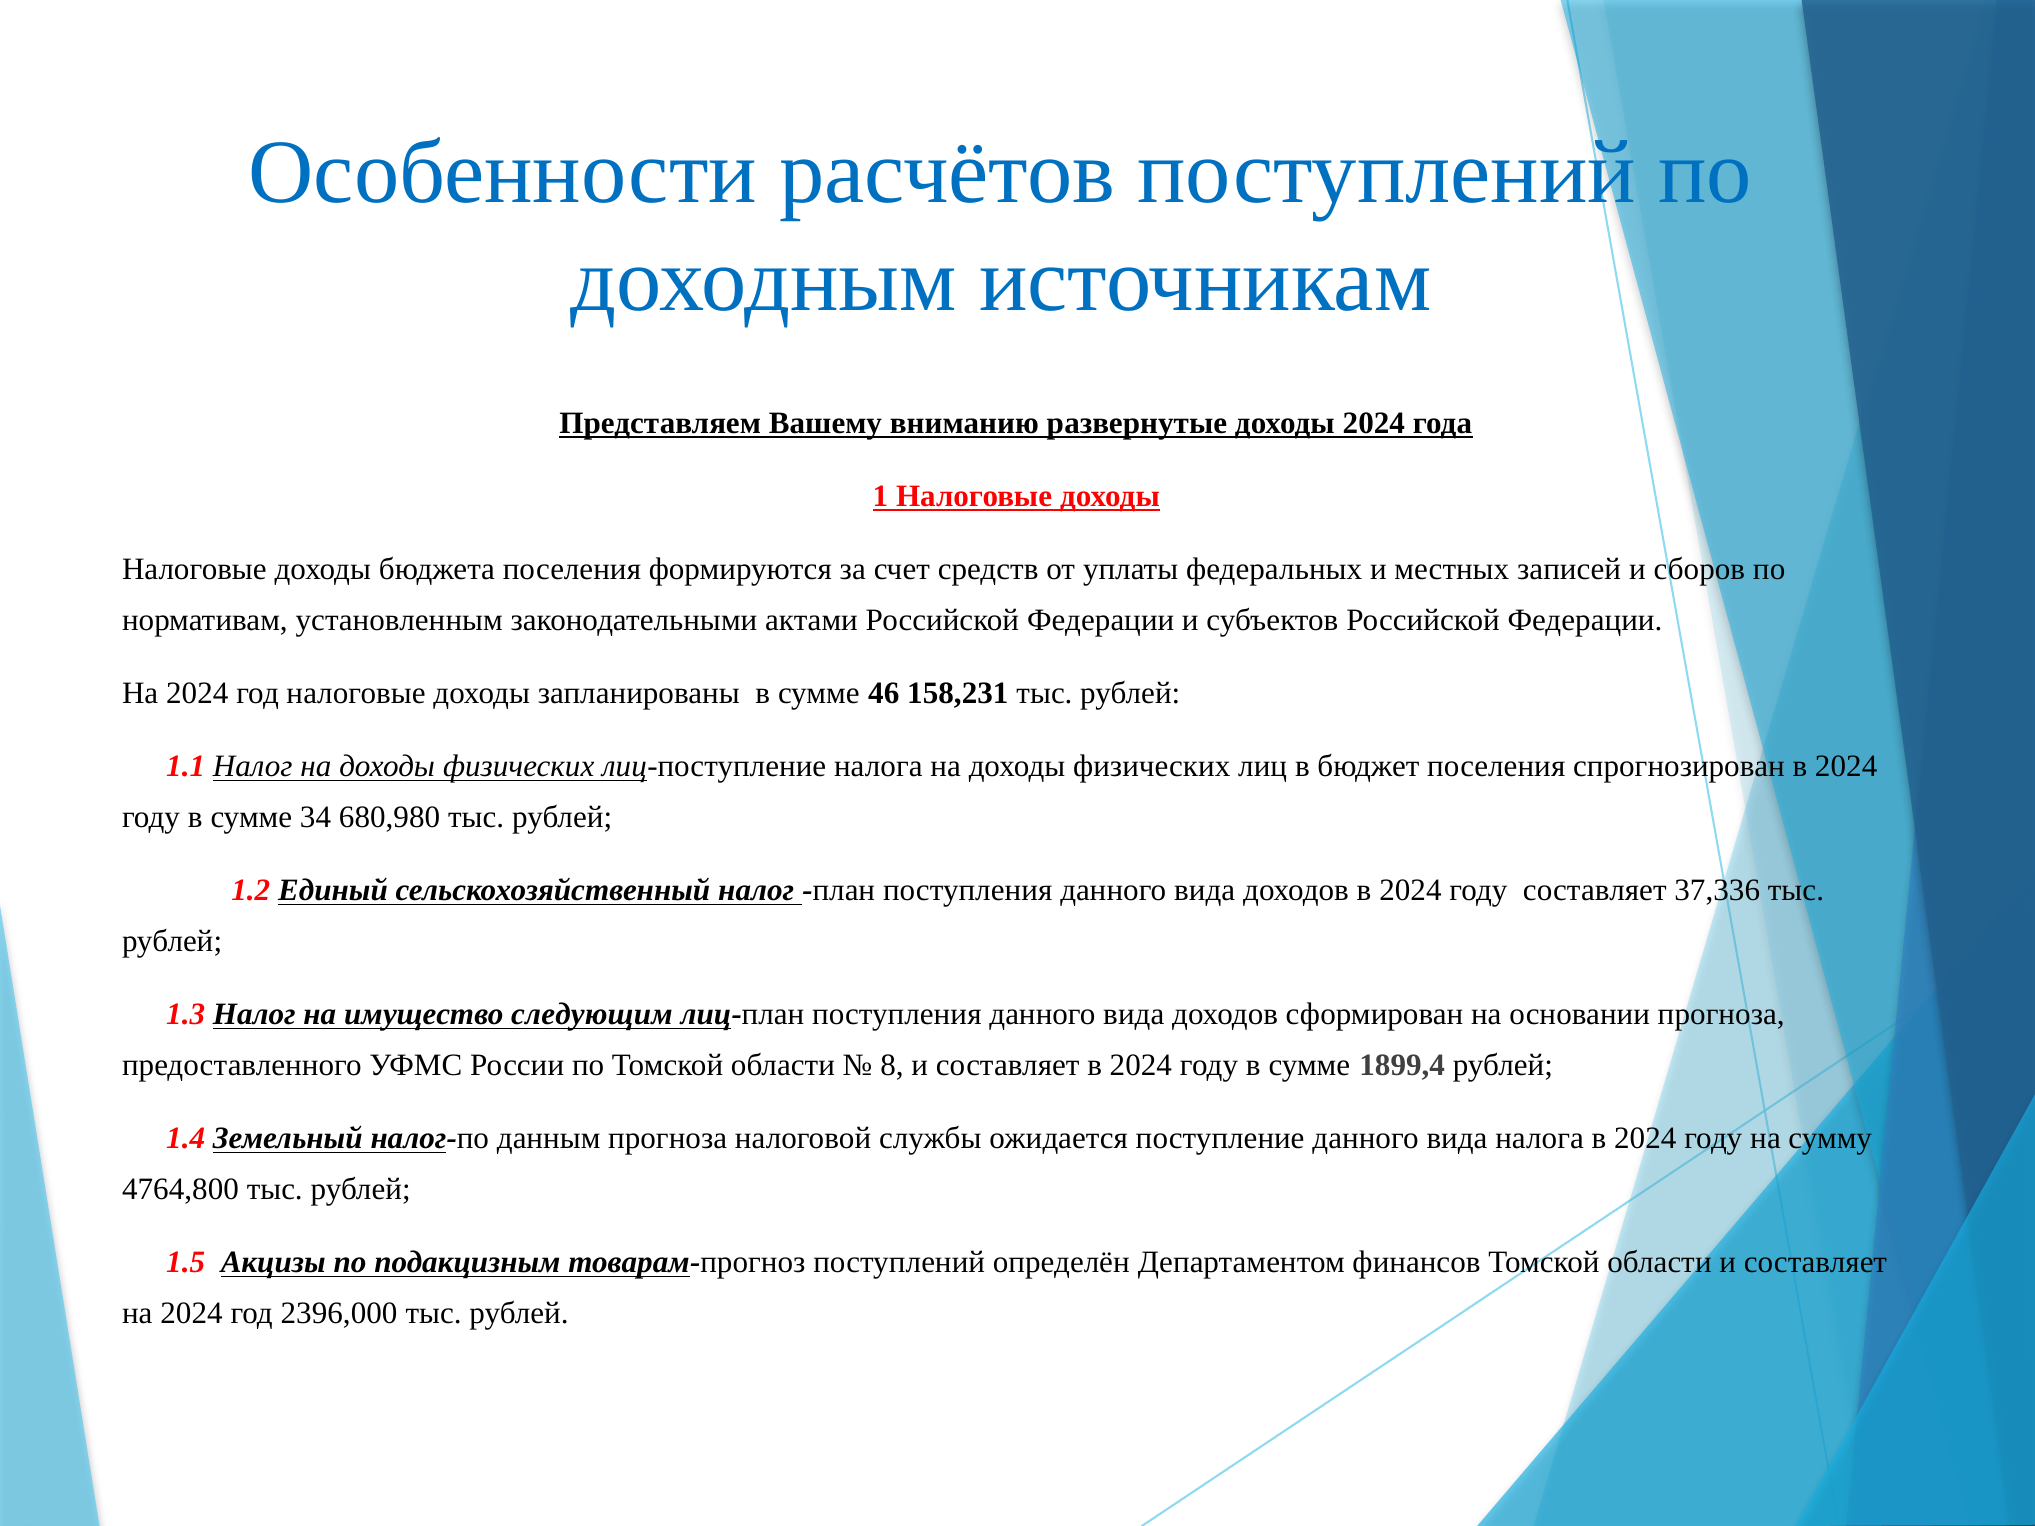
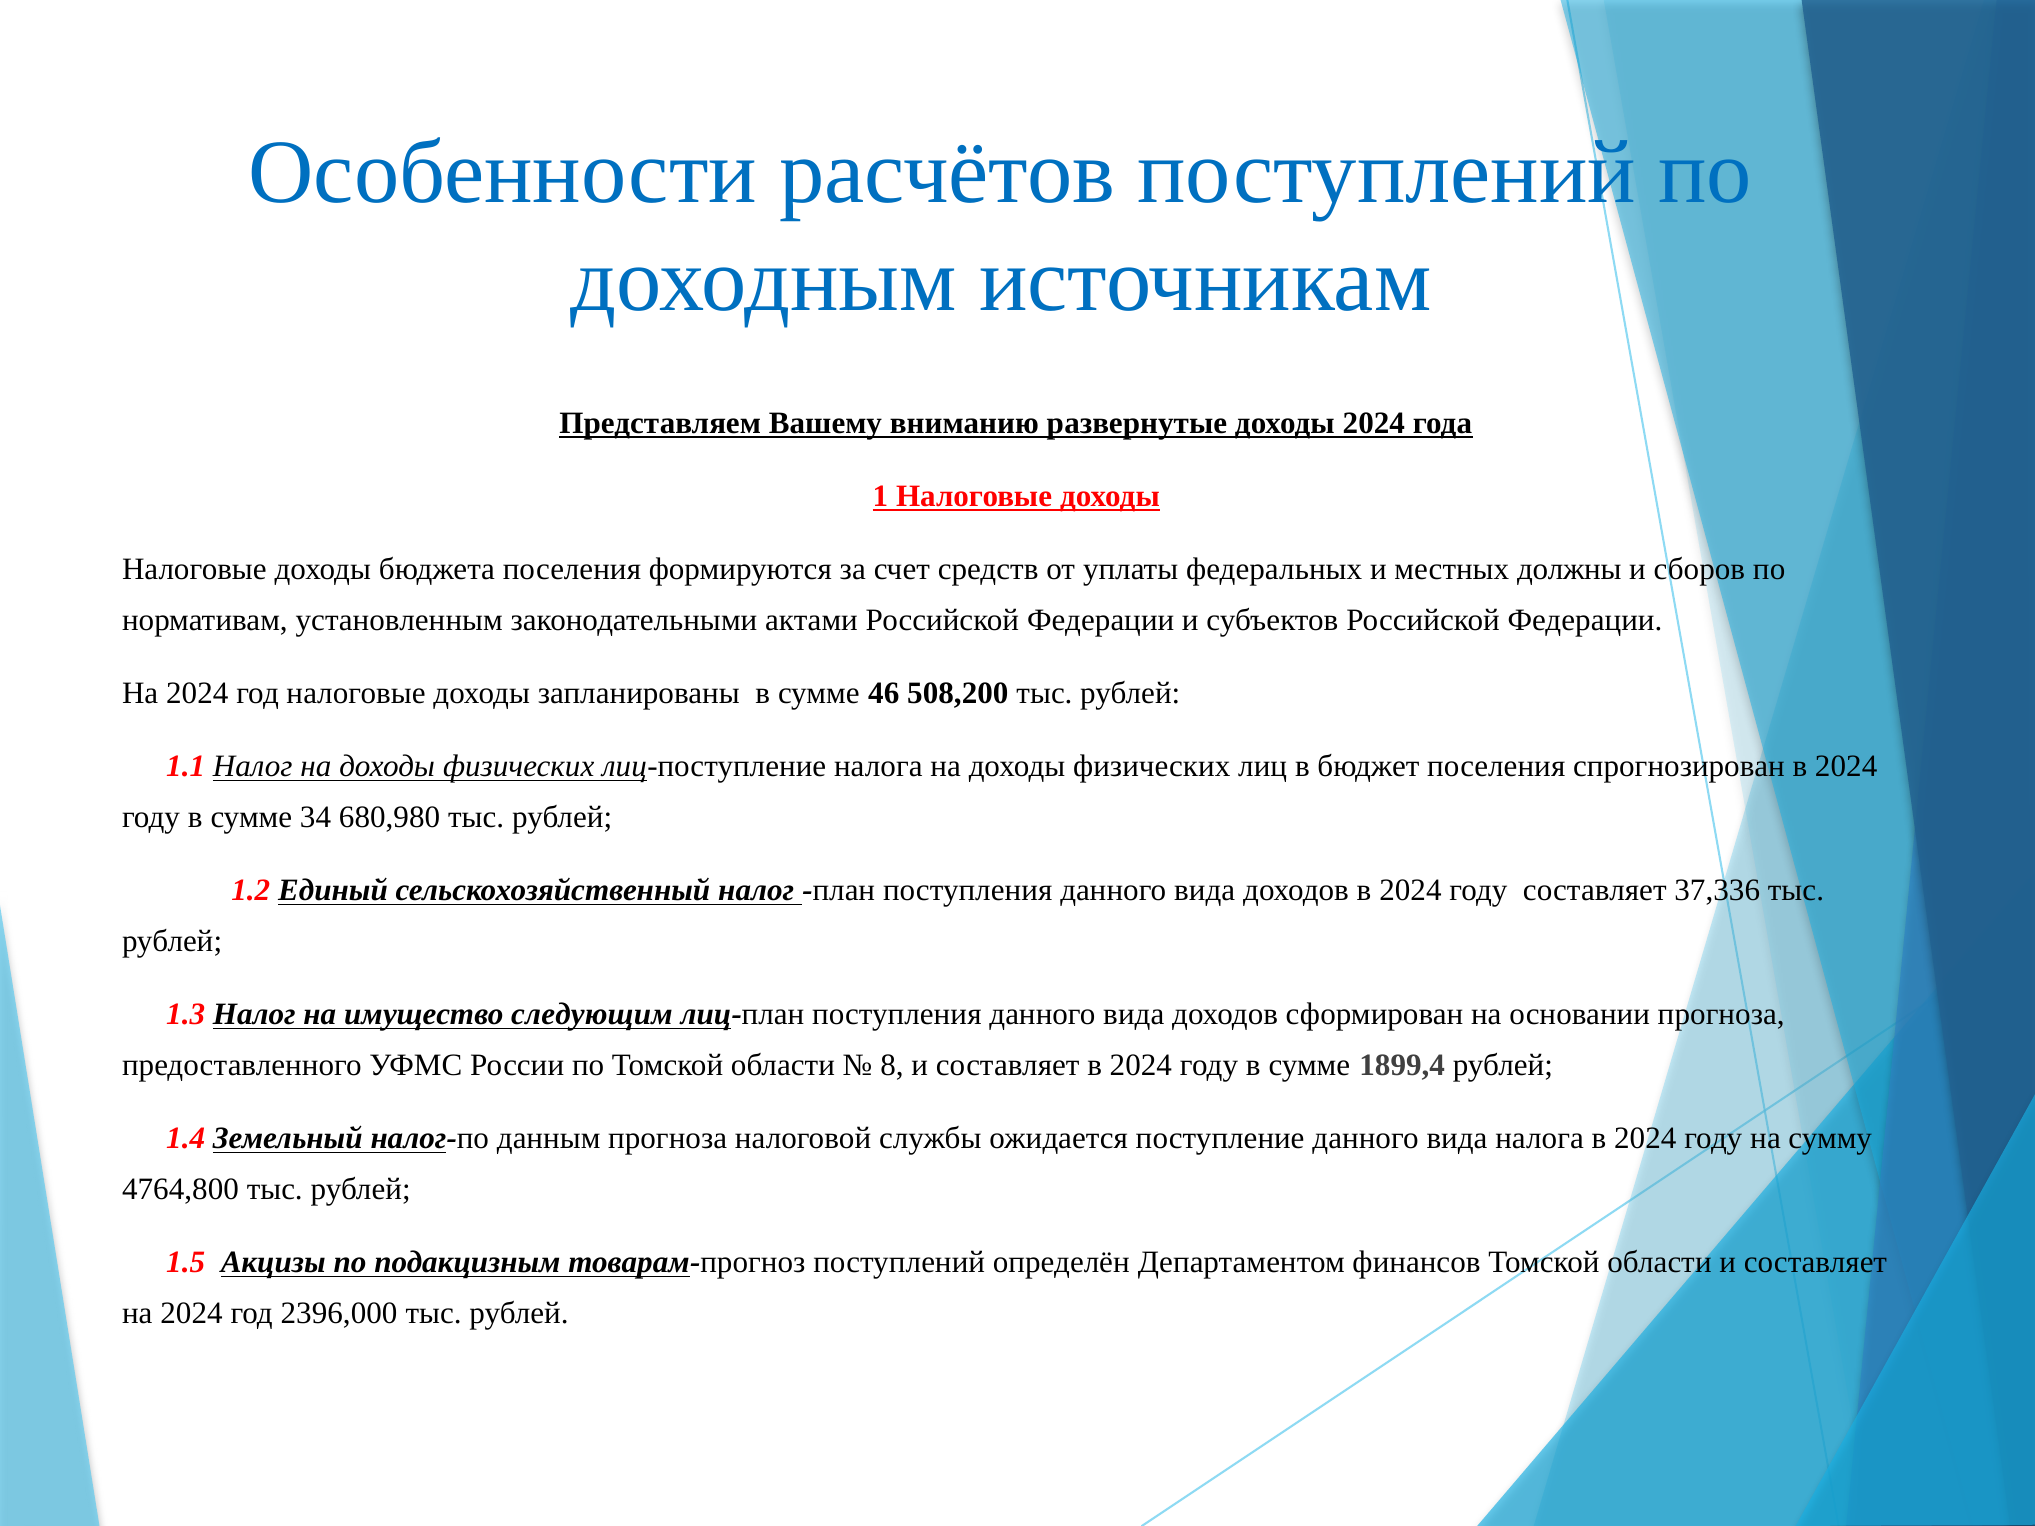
записей: записей -> должны
158,231: 158,231 -> 508,200
